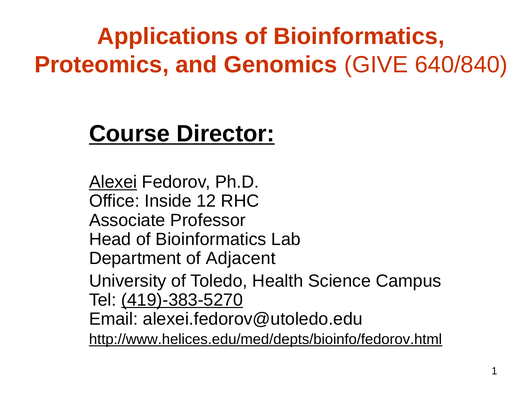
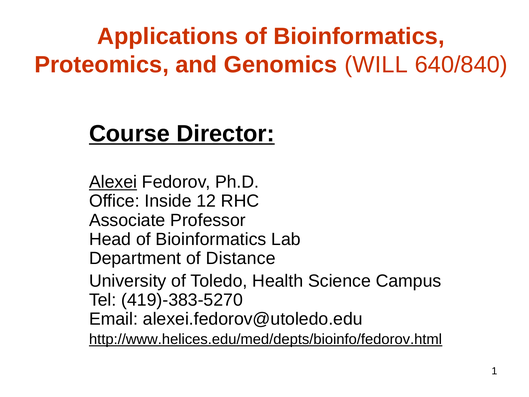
GIVE: GIVE -> WILL
Adjacent: Adjacent -> Distance
419)‑383‑5270 underline: present -> none
